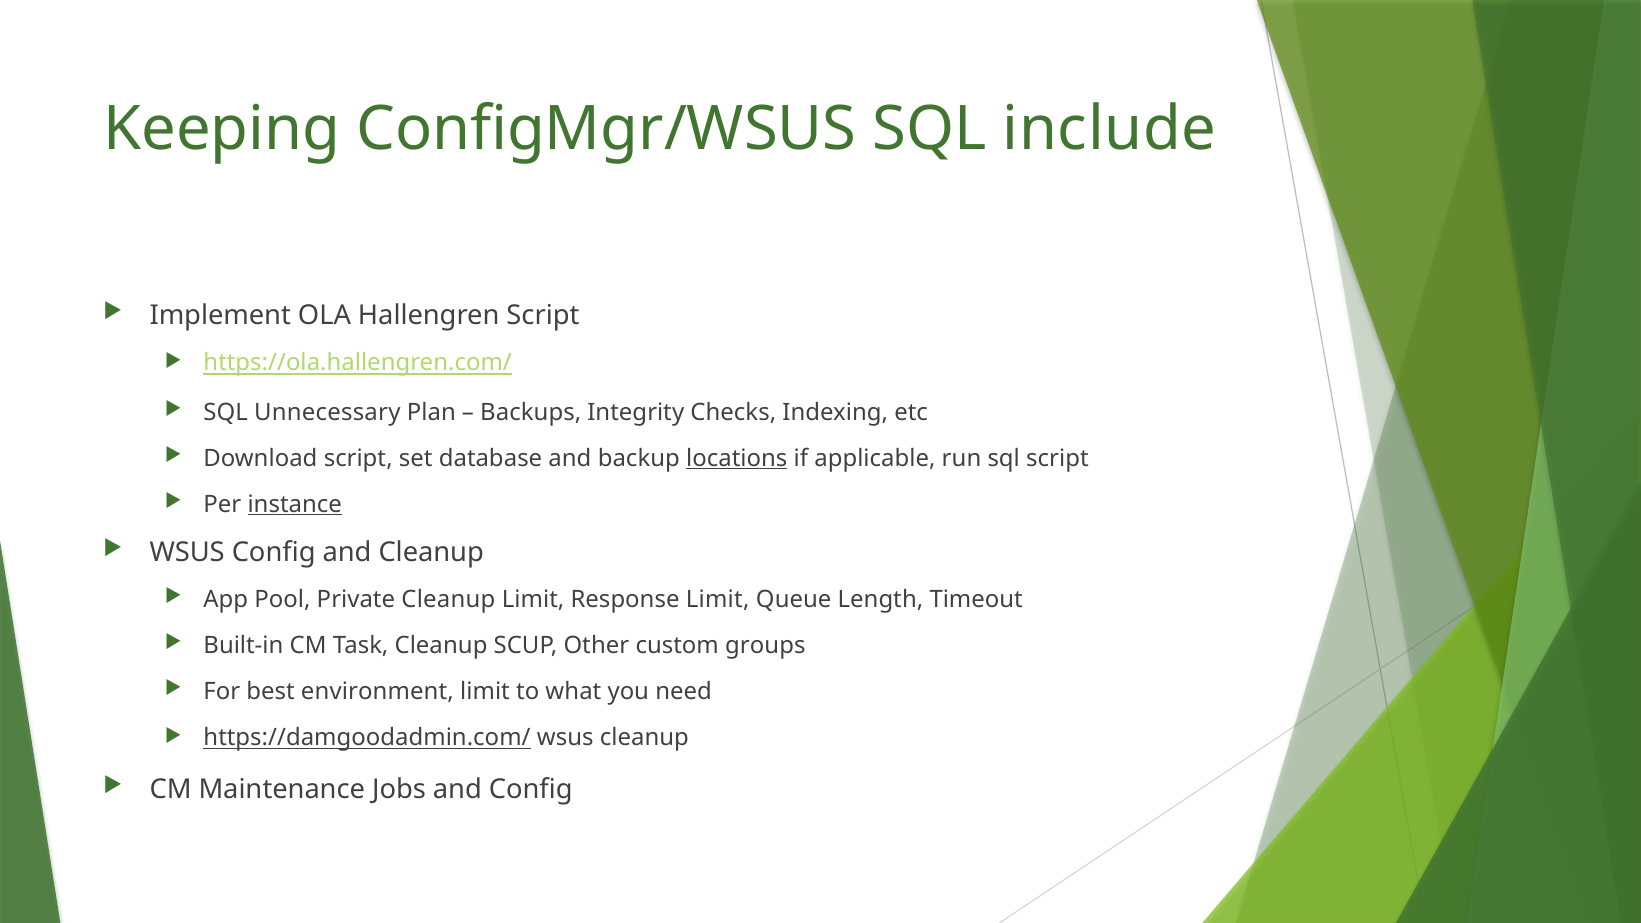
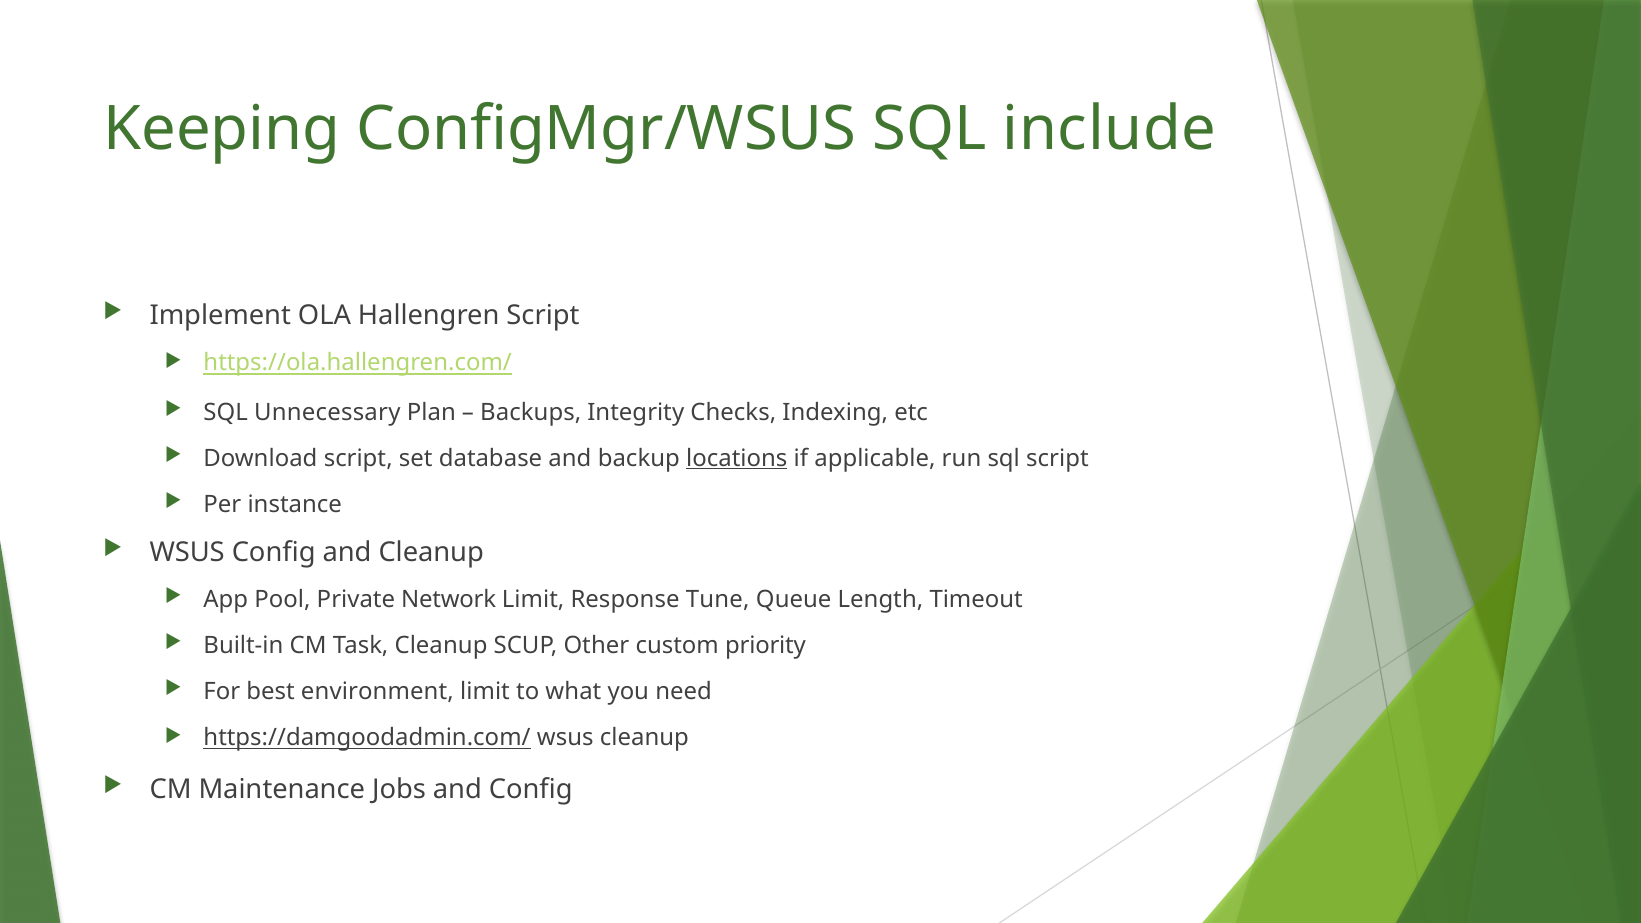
instance underline: present -> none
Private Cleanup: Cleanup -> Network
Response Limit: Limit -> Tune
groups: groups -> priority
